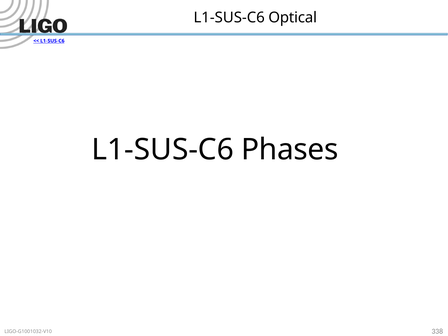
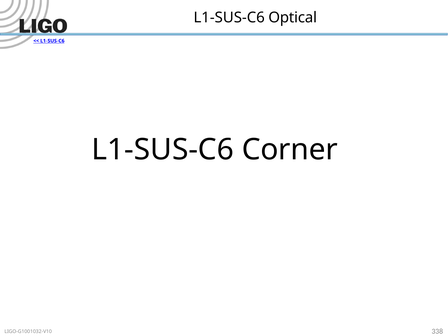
Phases: Phases -> Corner
